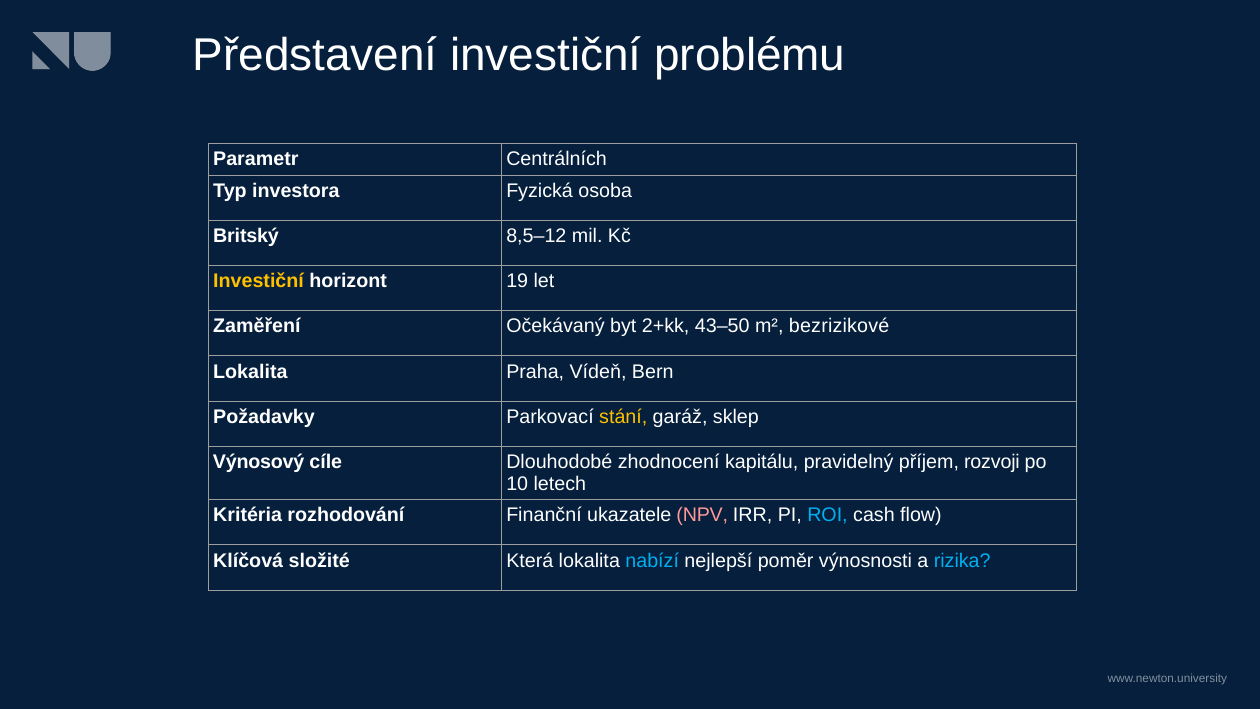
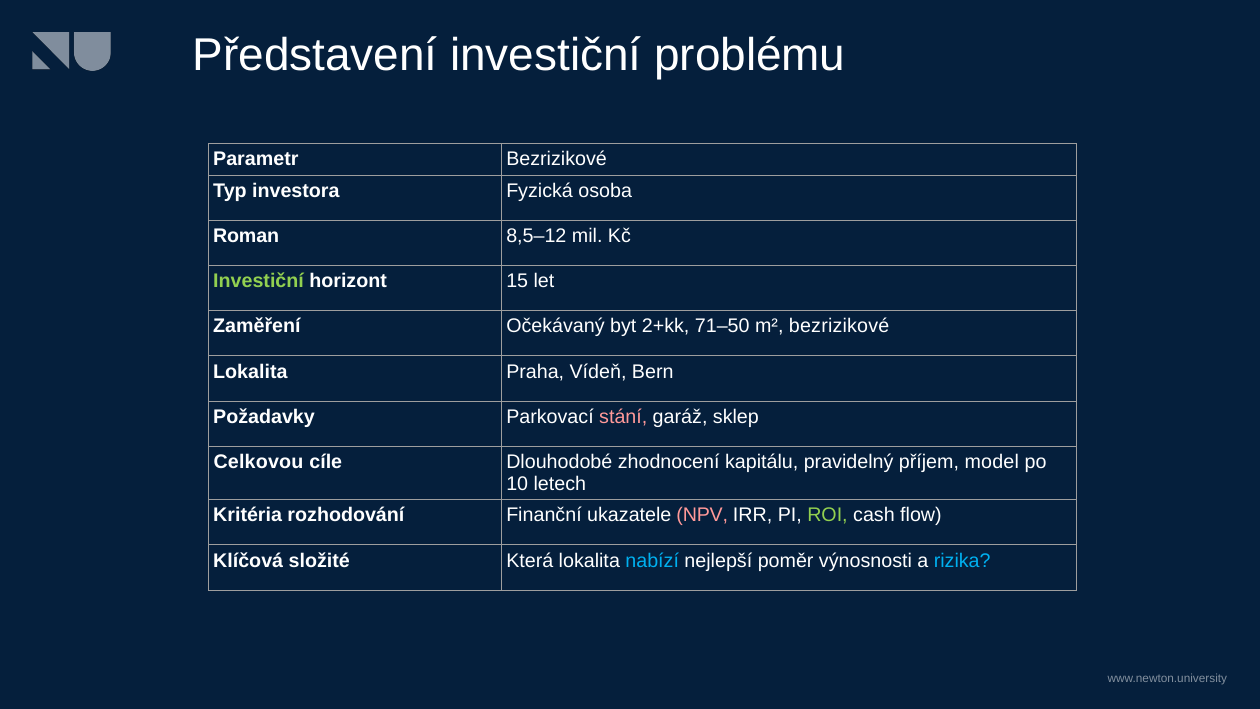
Parametr Centrálních: Centrálních -> Bezrizikové
Britský: Britský -> Roman
Investiční at (259, 281) colour: yellow -> light green
19: 19 -> 15
43–50: 43–50 -> 71–50
stání colour: yellow -> pink
Výnosový: Výnosový -> Celkovou
rozvoji: rozvoji -> model
ROI colour: light blue -> light green
